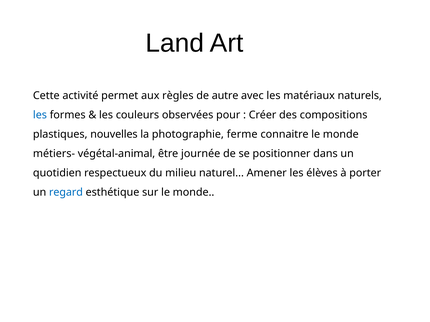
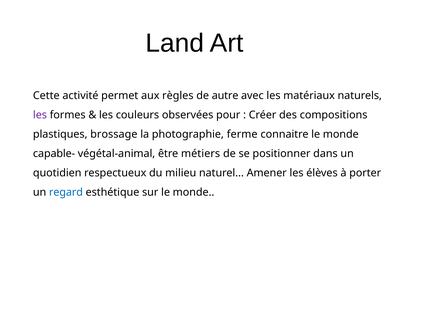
les at (40, 115) colour: blue -> purple
nouvelles: nouvelles -> brossage
métiers-: métiers- -> capable-
journée: journée -> métiers
